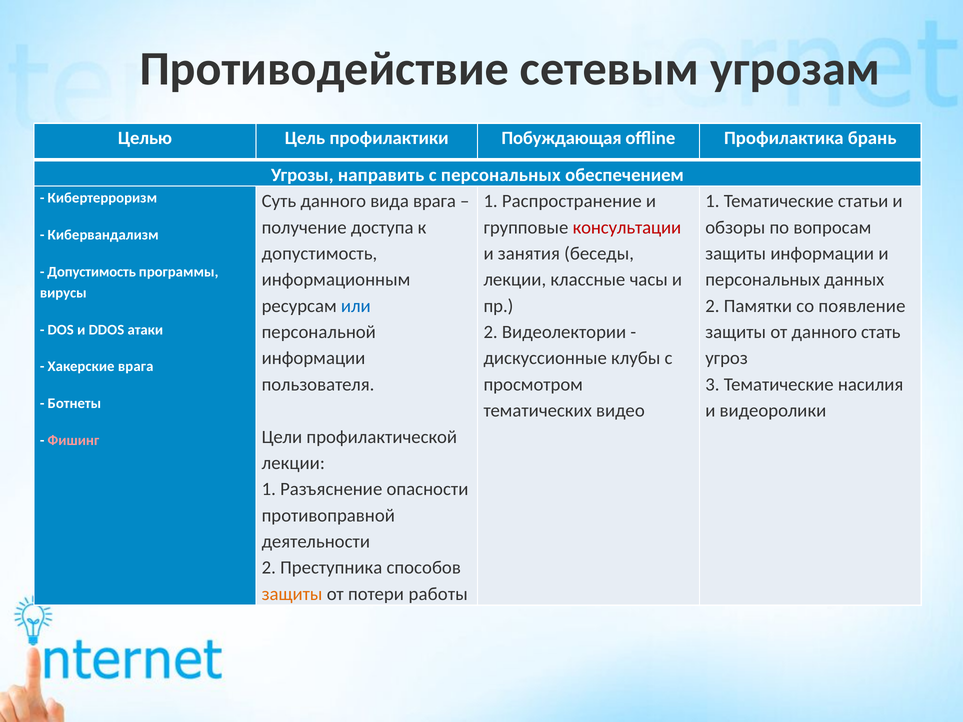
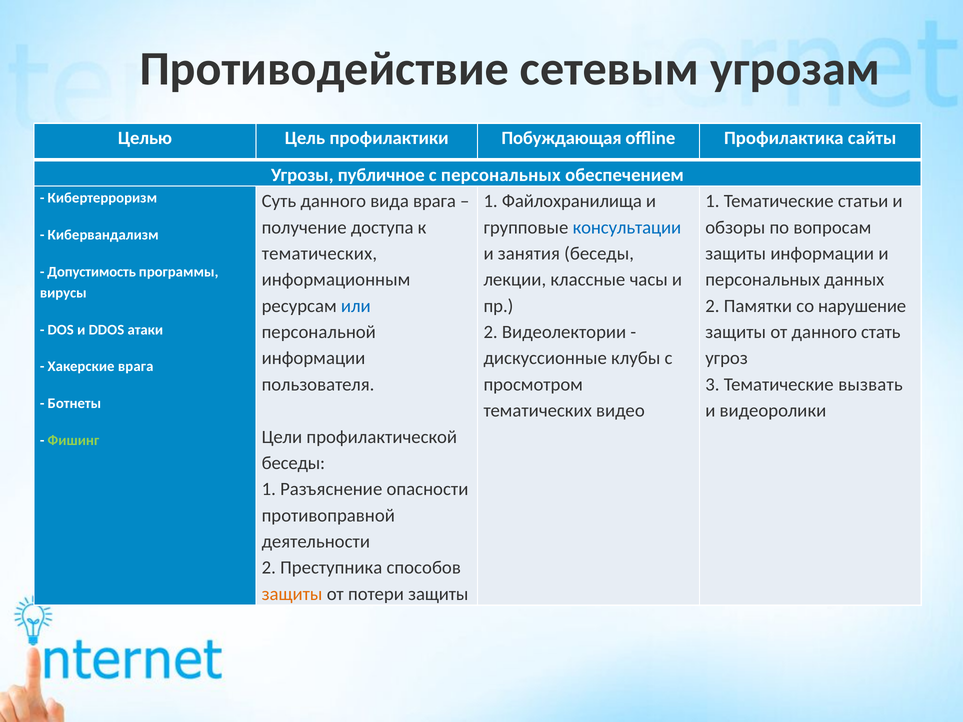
брань: брань -> сайты
направить: направить -> публичное
Распространение: Распространение -> Файлохранилища
консультации colour: red -> blue
допустимость at (319, 254): допустимость -> тематических
появление: появление -> нарушение
насилия: насилия -> вызвать
Фишинг colour: pink -> light green
лекции at (293, 463): лекции -> беседы
потери работы: работы -> защиты
